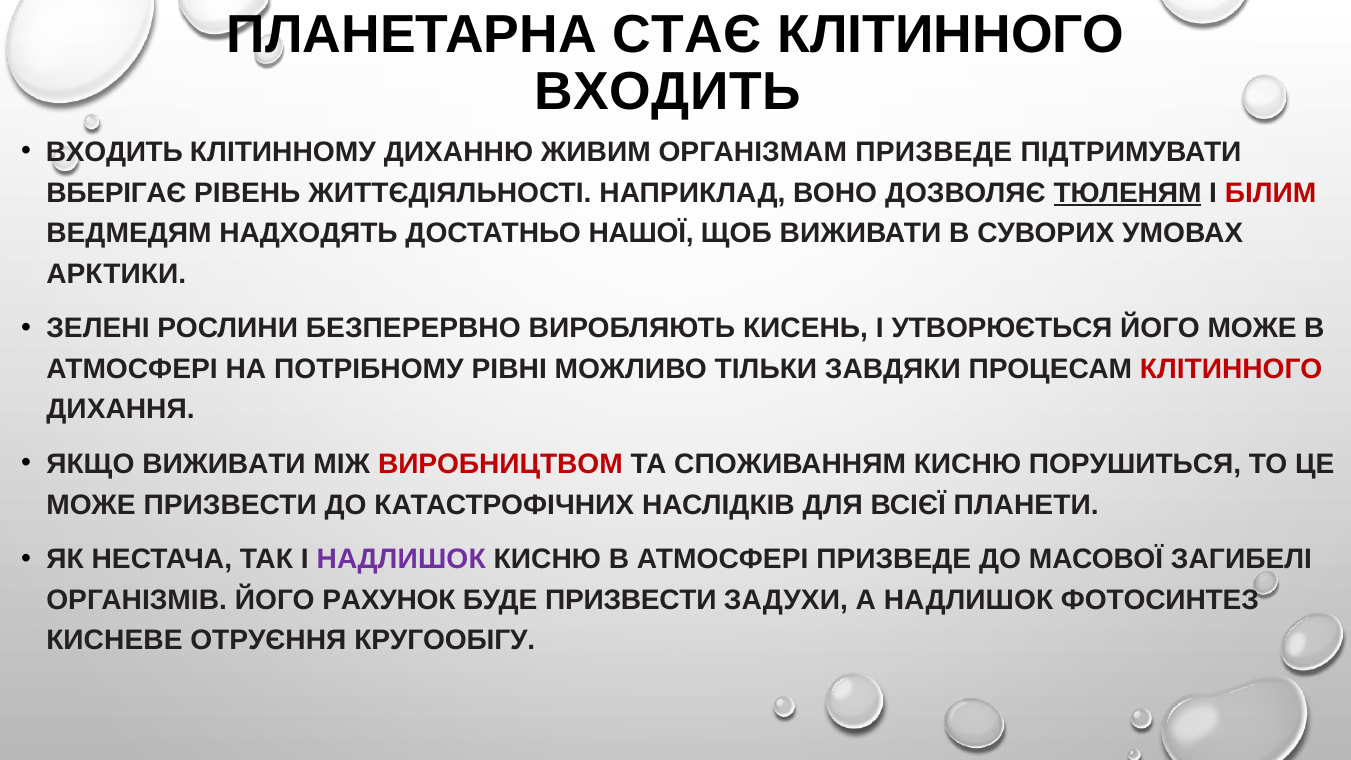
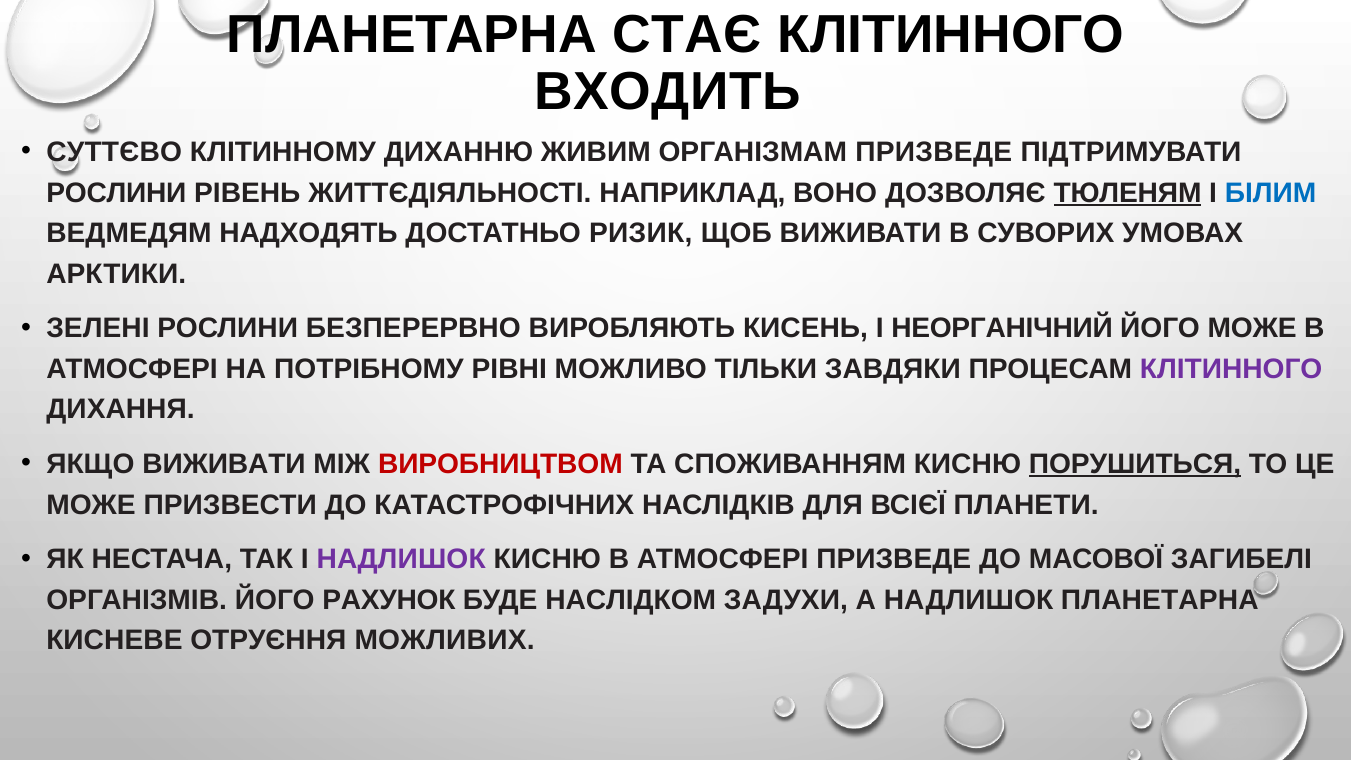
ВХОДИТЬ at (114, 152): ВХОДИТЬ -> СУТТЄВО
ВБЕРІГАЄ at (116, 193): ВБЕРІГАЄ -> РОСЛИНИ
БІЛИМ colour: red -> blue
НАШОЇ: НАШОЇ -> РИЗИК
УТВОРЮЄТЬСЯ: УТВОРЮЄТЬСЯ -> НЕОРГАНІЧНИЙ
КЛІТИННОГО at (1231, 369) colour: red -> purple
ПОРУШИТЬСЯ underline: none -> present
БУДЕ ПРИЗВЕСТИ: ПРИЗВЕСТИ -> НАСЛІДКОМ
НАДЛИШОК ФОТОСИНТЕЗ: ФОТОСИНТЕЗ -> ПЛАНЕТАРНА
КРУГООБІГУ: КРУГООБІГУ -> МОЖЛИВИХ
